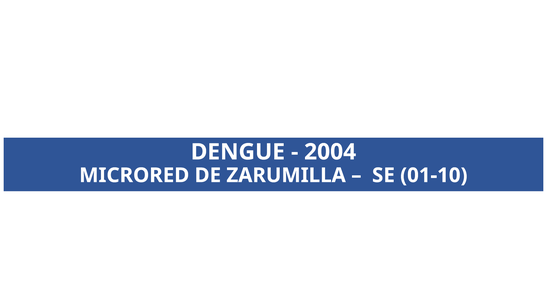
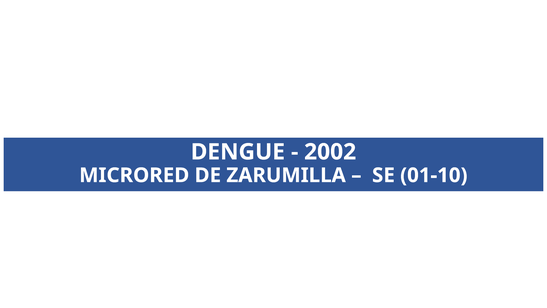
2004: 2004 -> 2002
